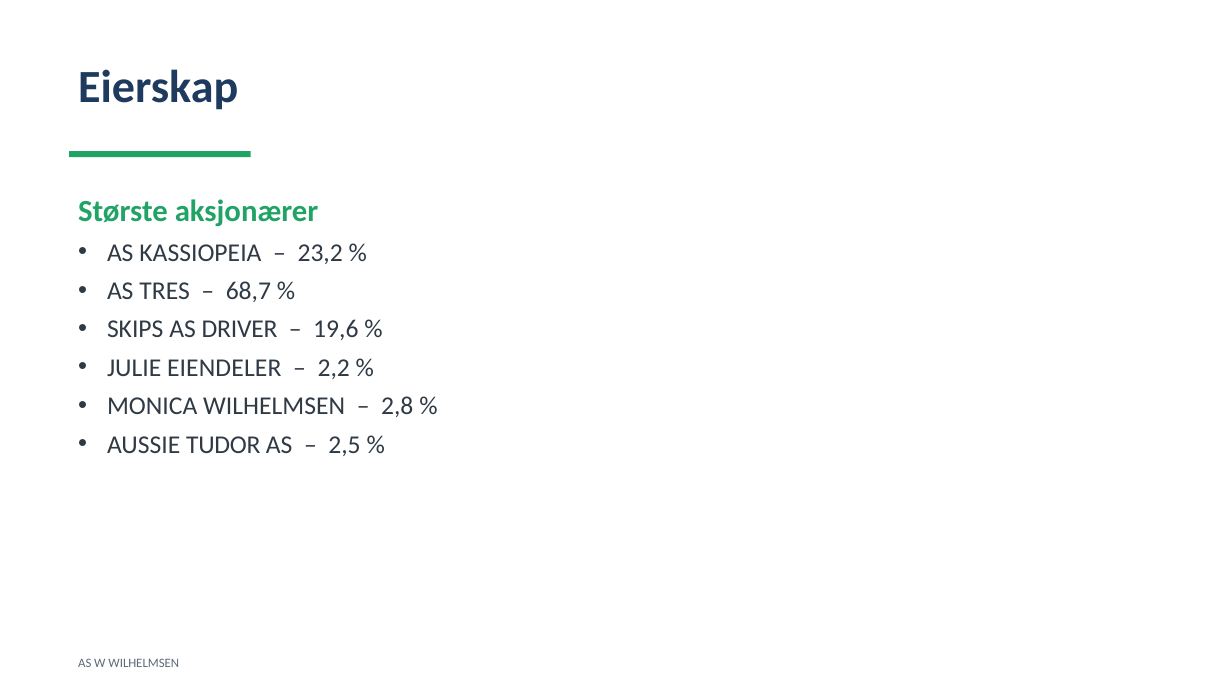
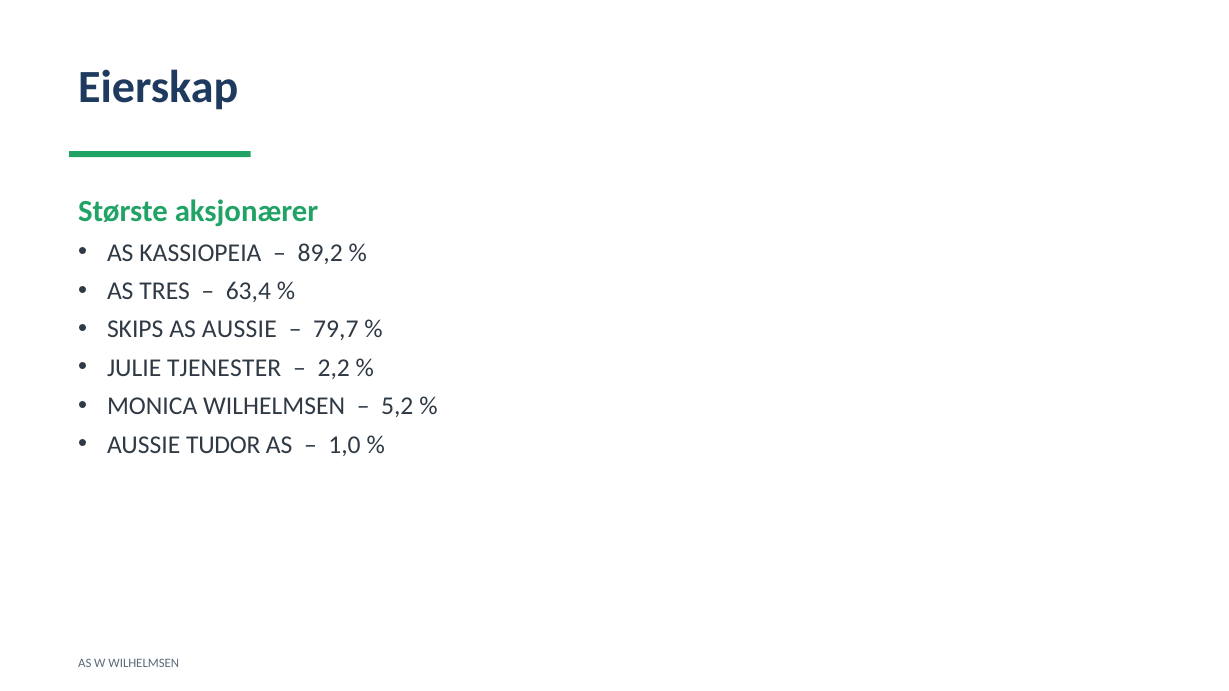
23,2: 23,2 -> 89,2
68,7: 68,7 -> 63,4
AS DRIVER: DRIVER -> AUSSIE
19,6: 19,6 -> 79,7
EIENDELER: EIENDELER -> TJENESTER
2,8: 2,8 -> 5,2
2,5: 2,5 -> 1,0
